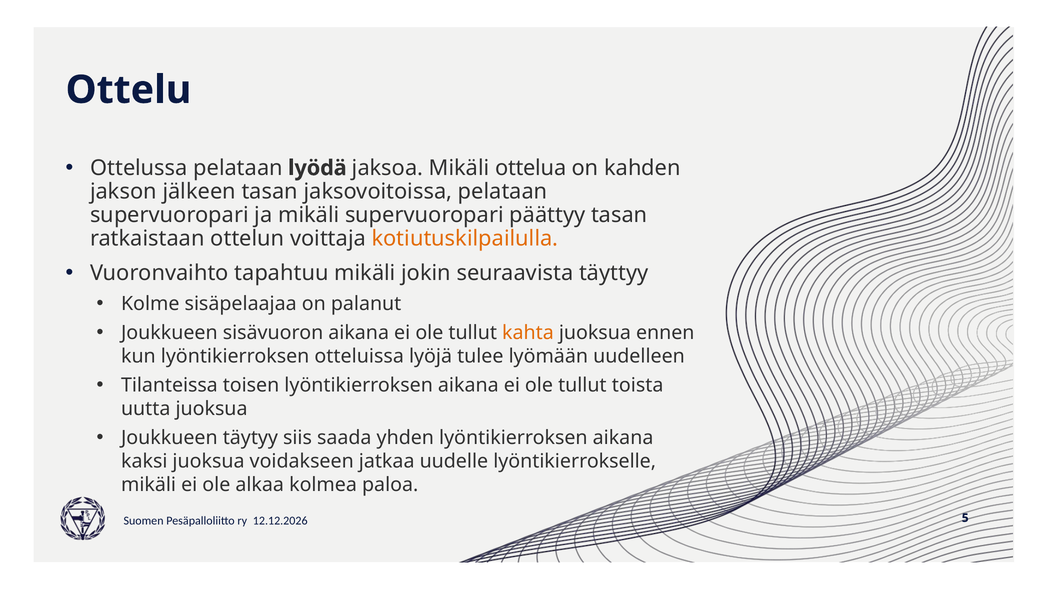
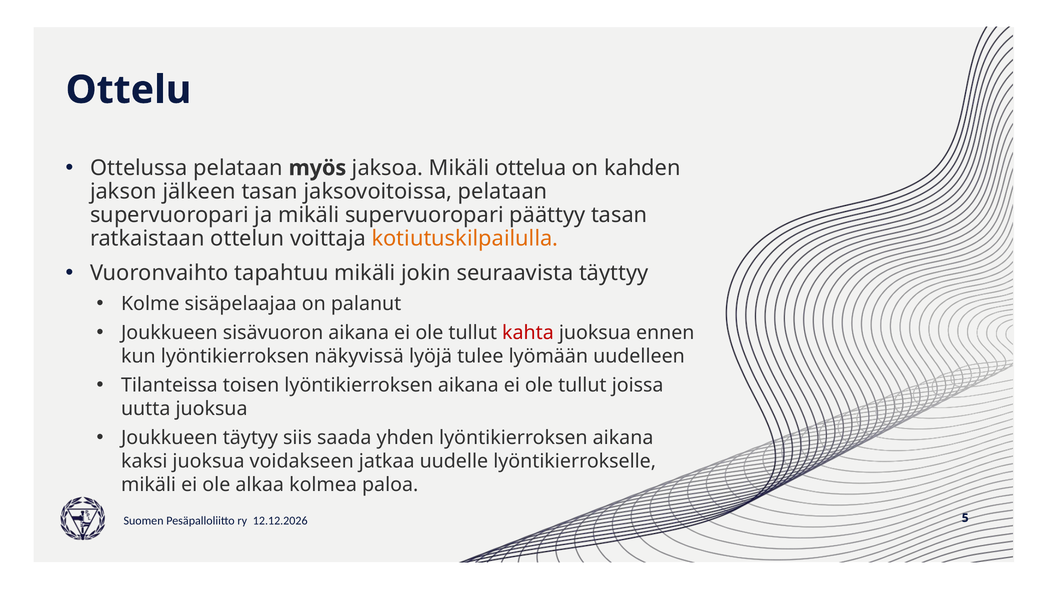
lyödä: lyödä -> myös
kahta colour: orange -> red
otteluissa: otteluissa -> näkyvissä
toista: toista -> joissa
